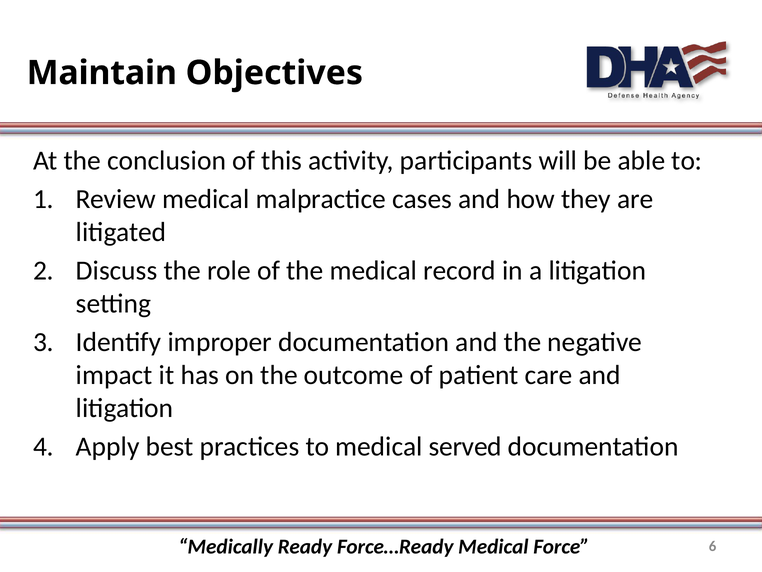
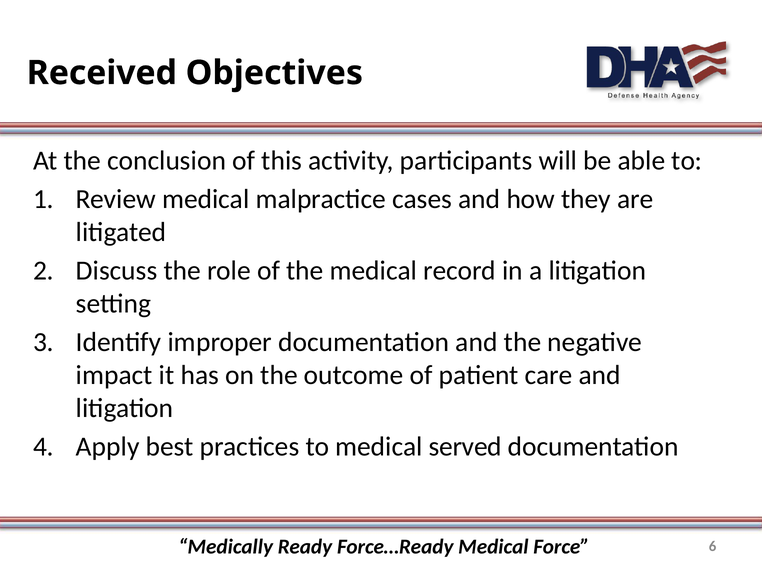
Maintain: Maintain -> Received
